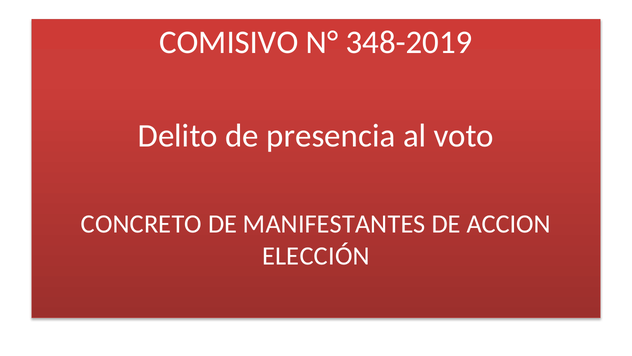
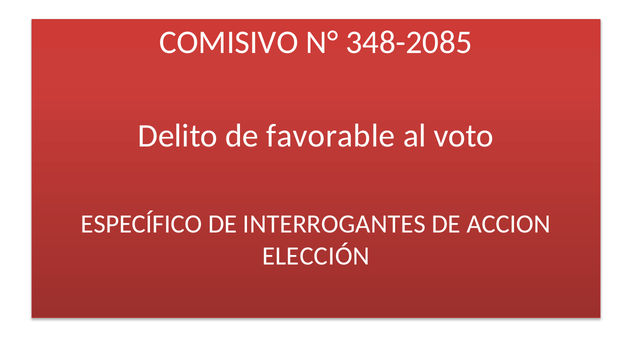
348-2019: 348-2019 -> 348-2085
presencia: presencia -> favorable
CONCRETO: CONCRETO -> ESPECÍFICO
MANIFESTANTES: MANIFESTANTES -> INTERROGANTES
